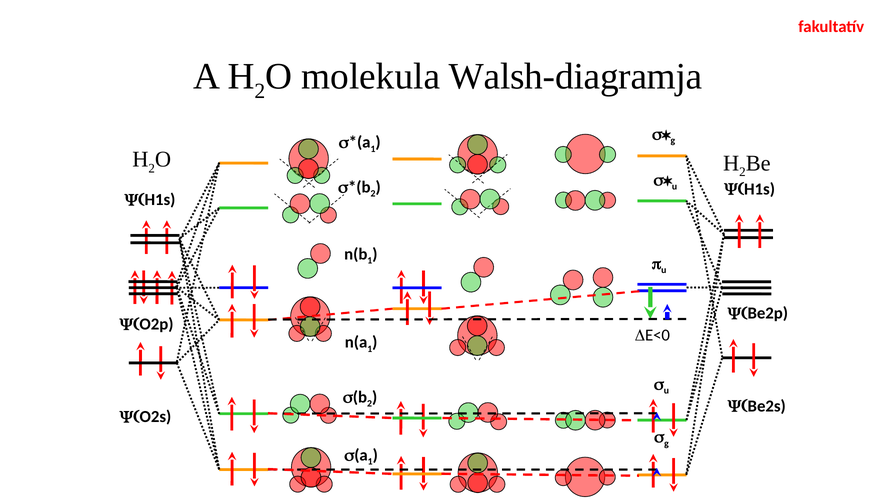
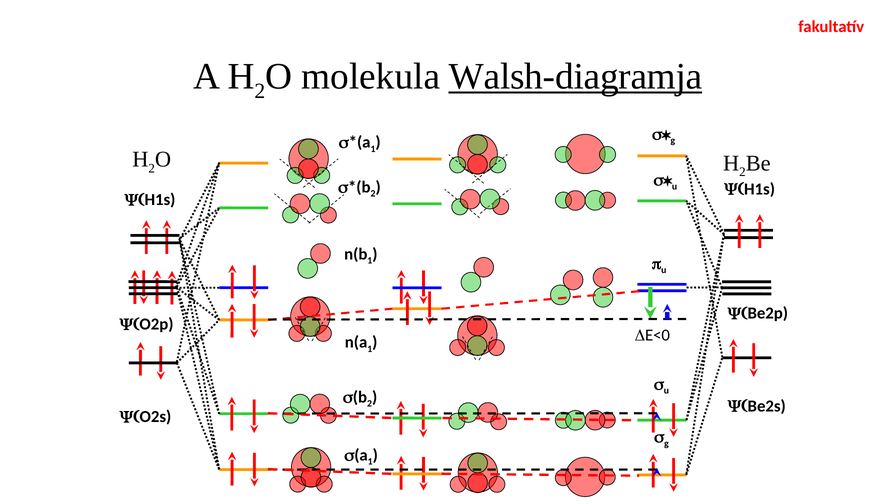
Walsh-diagramja underline: none -> present
